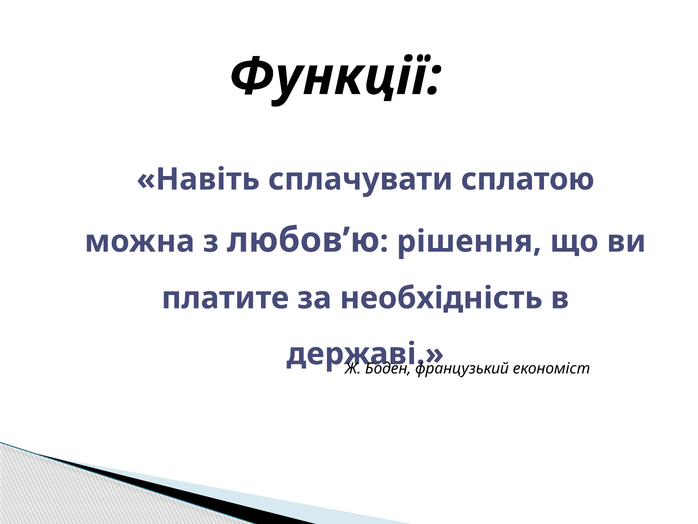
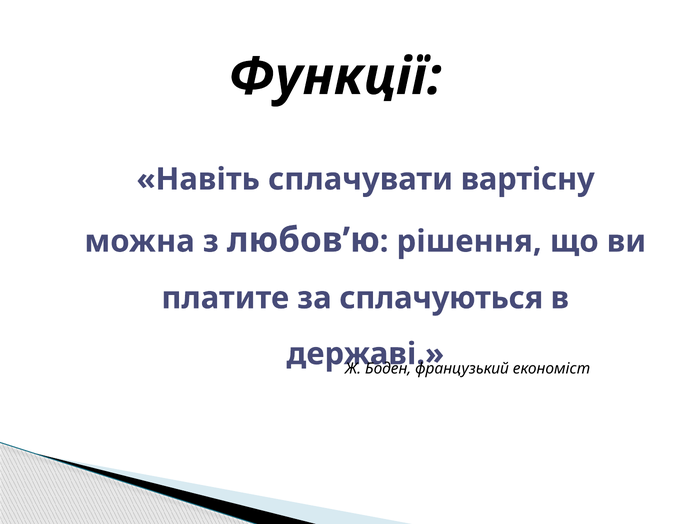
сплатою: сплатою -> вартісну
необхідність: необхідність -> сплачуються
